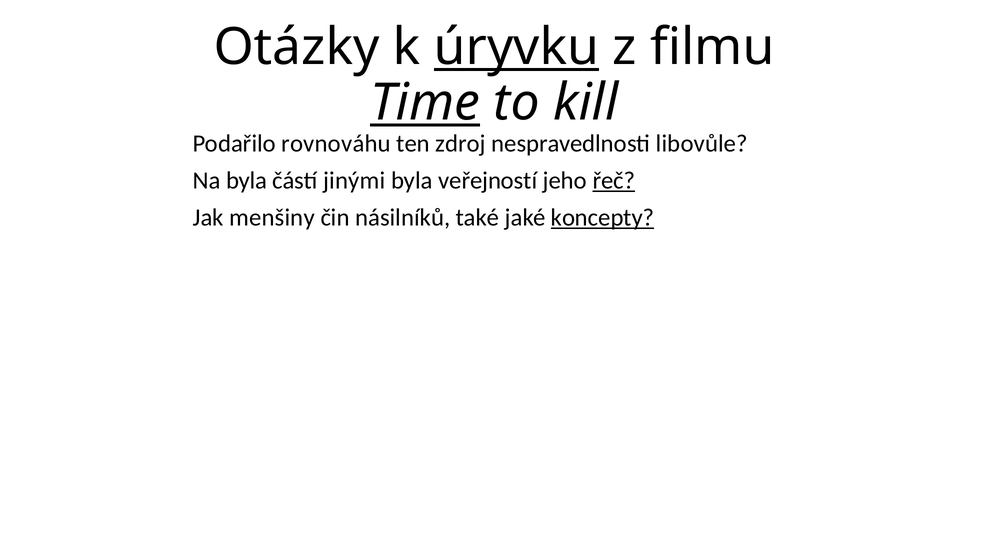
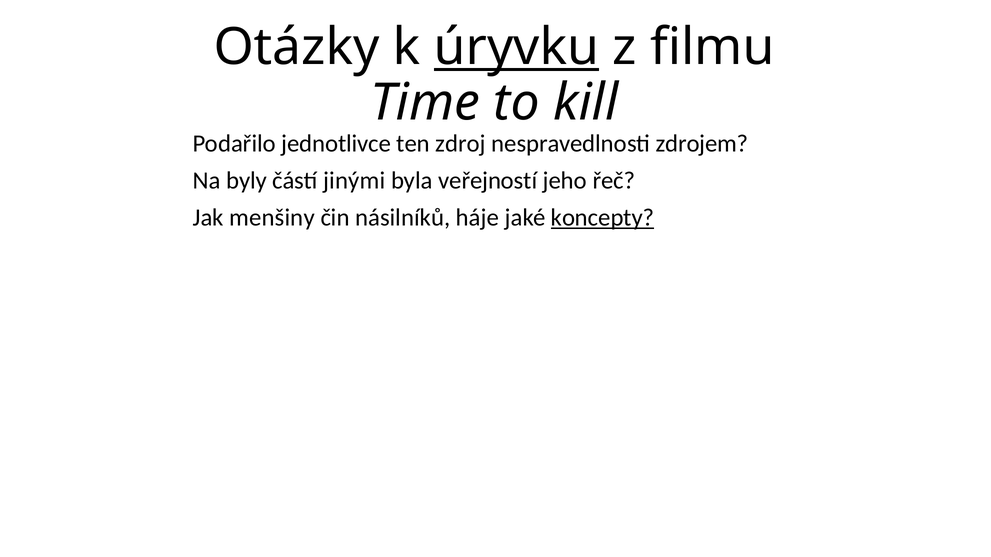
Time underline: present -> none
rovnováhu: rovnováhu -> jednotlivce
libovůle: libovůle -> zdrojem
Na byla: byla -> byly
řeč underline: present -> none
také: také -> háje
